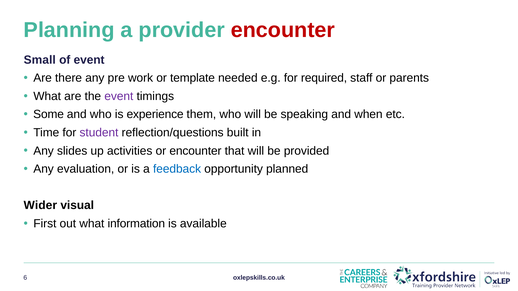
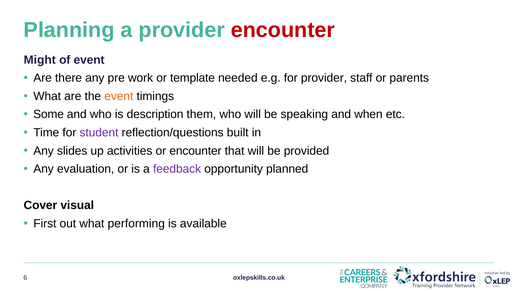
Small: Small -> Might
for required: required -> provider
event at (119, 96) colour: purple -> orange
experience: experience -> description
feedback colour: blue -> purple
Wider: Wider -> Cover
information: information -> performing
